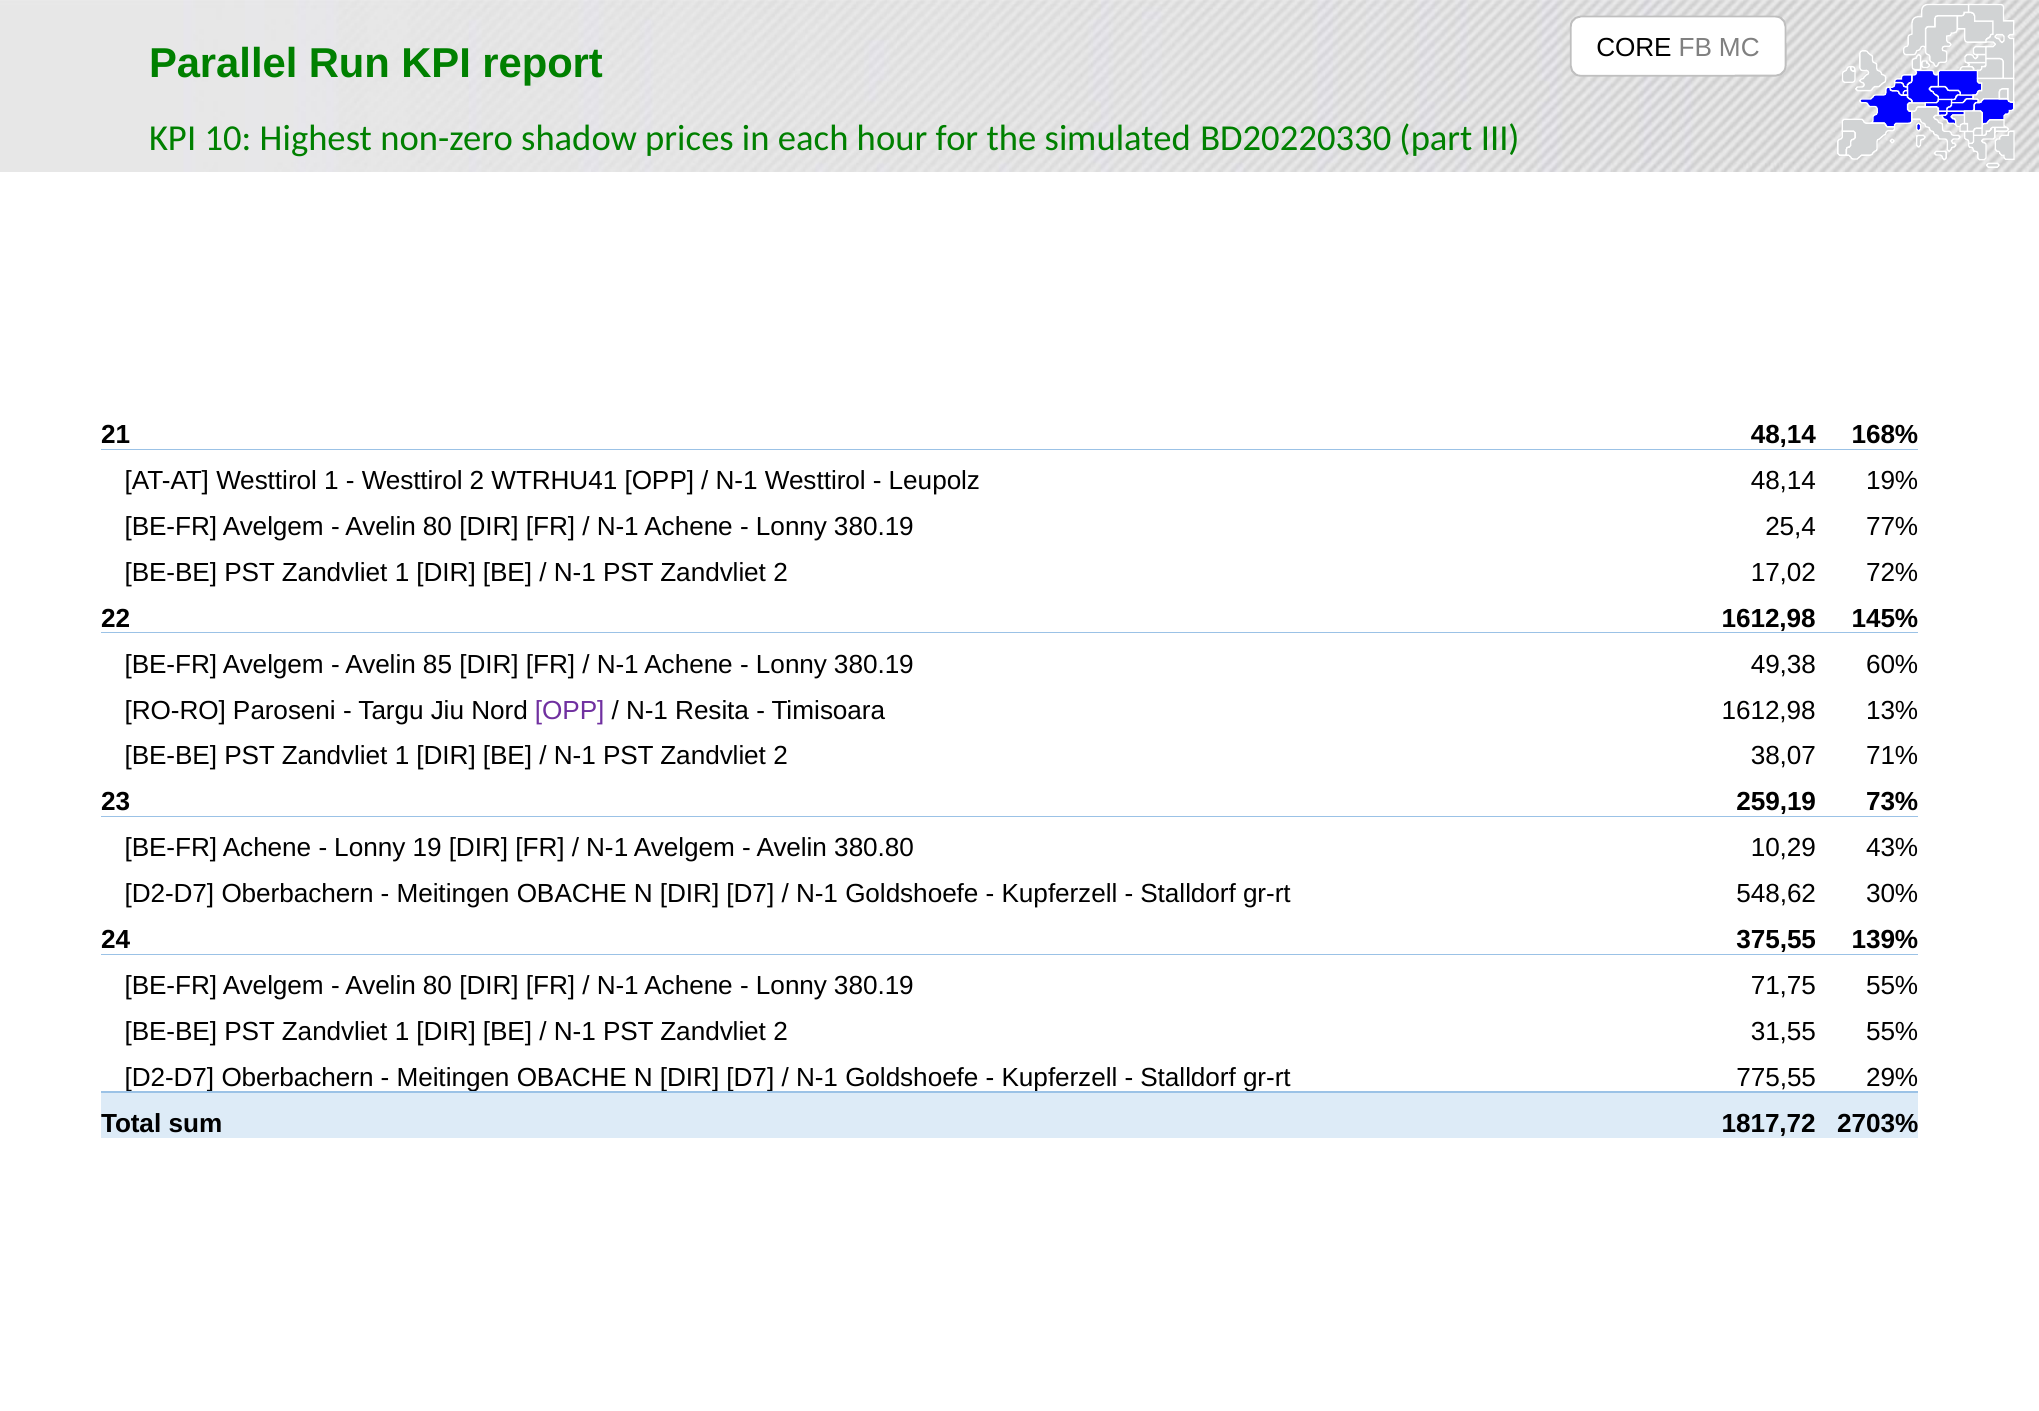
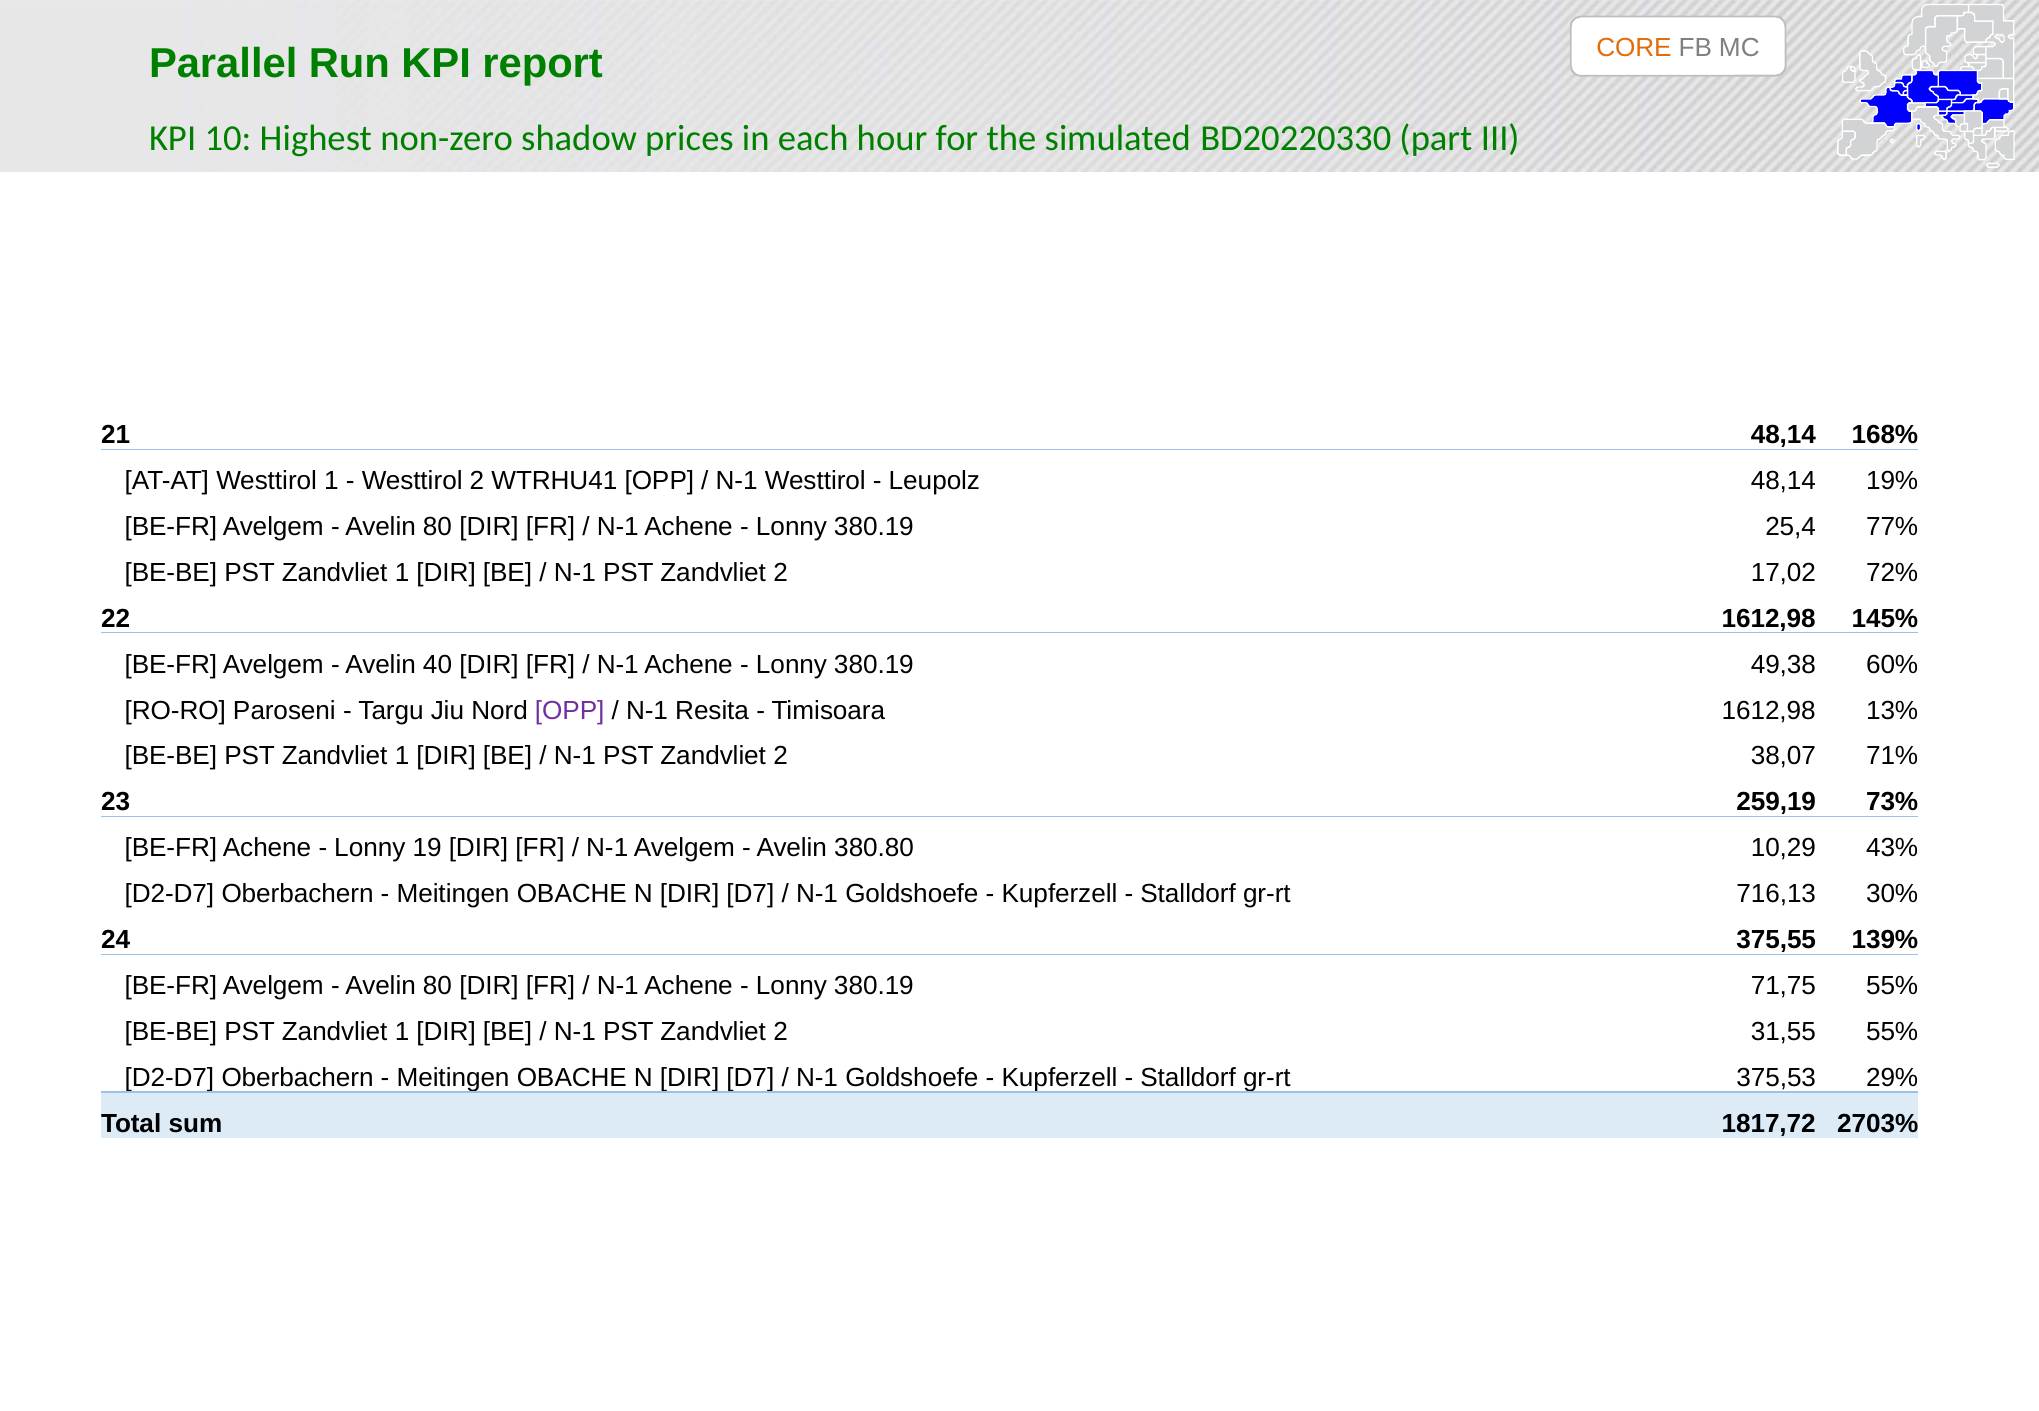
CORE colour: black -> orange
85: 85 -> 40
548,62: 548,62 -> 716,13
775,55: 775,55 -> 375,53
